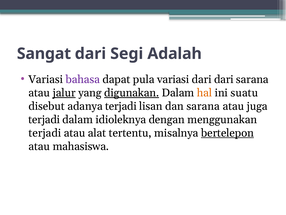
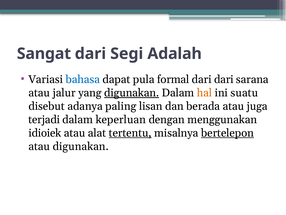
bahasa colour: purple -> blue
pula variasi: variasi -> formal
jalur underline: present -> none
adanya terjadi: terjadi -> paling
dan sarana: sarana -> berada
idioleknya: idioleknya -> keperluan
terjadi at (45, 133): terjadi -> idioiek
tertentu underline: none -> present
atau mahasiswa: mahasiswa -> digunakan
